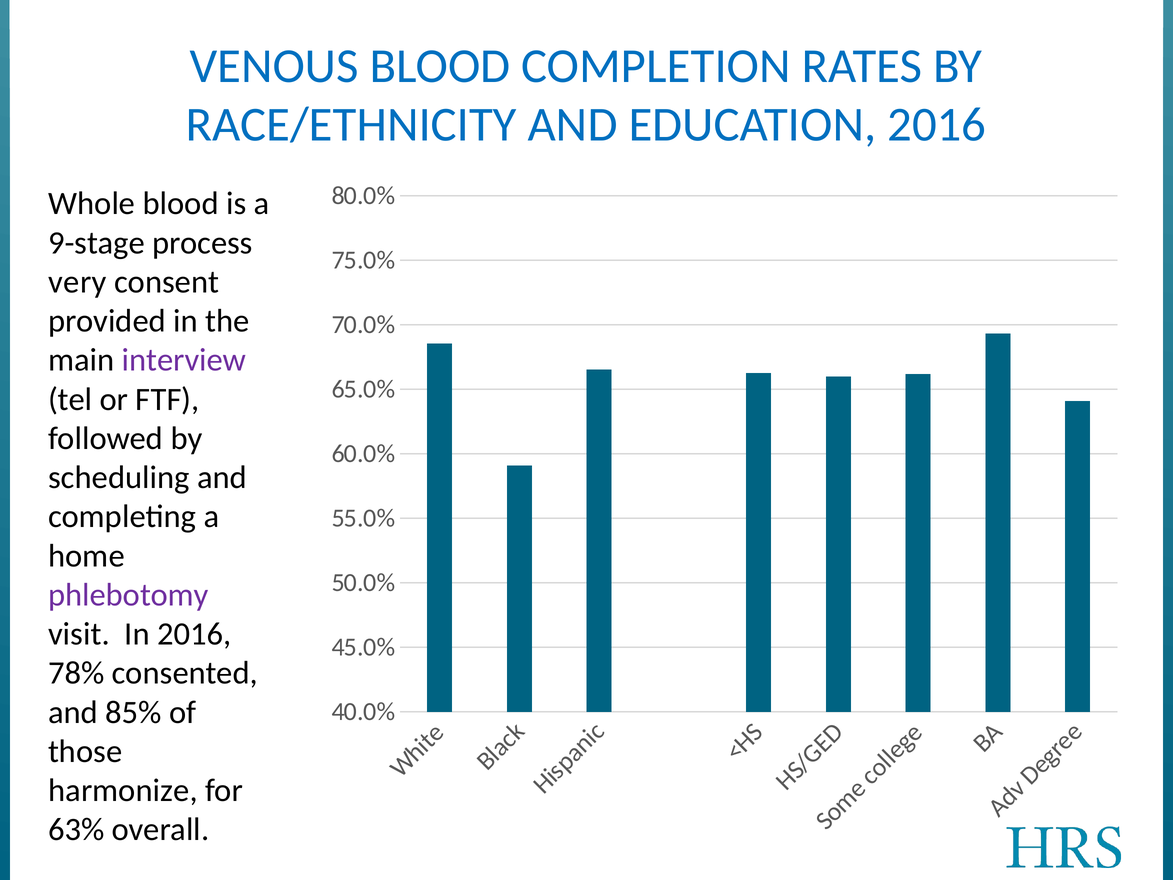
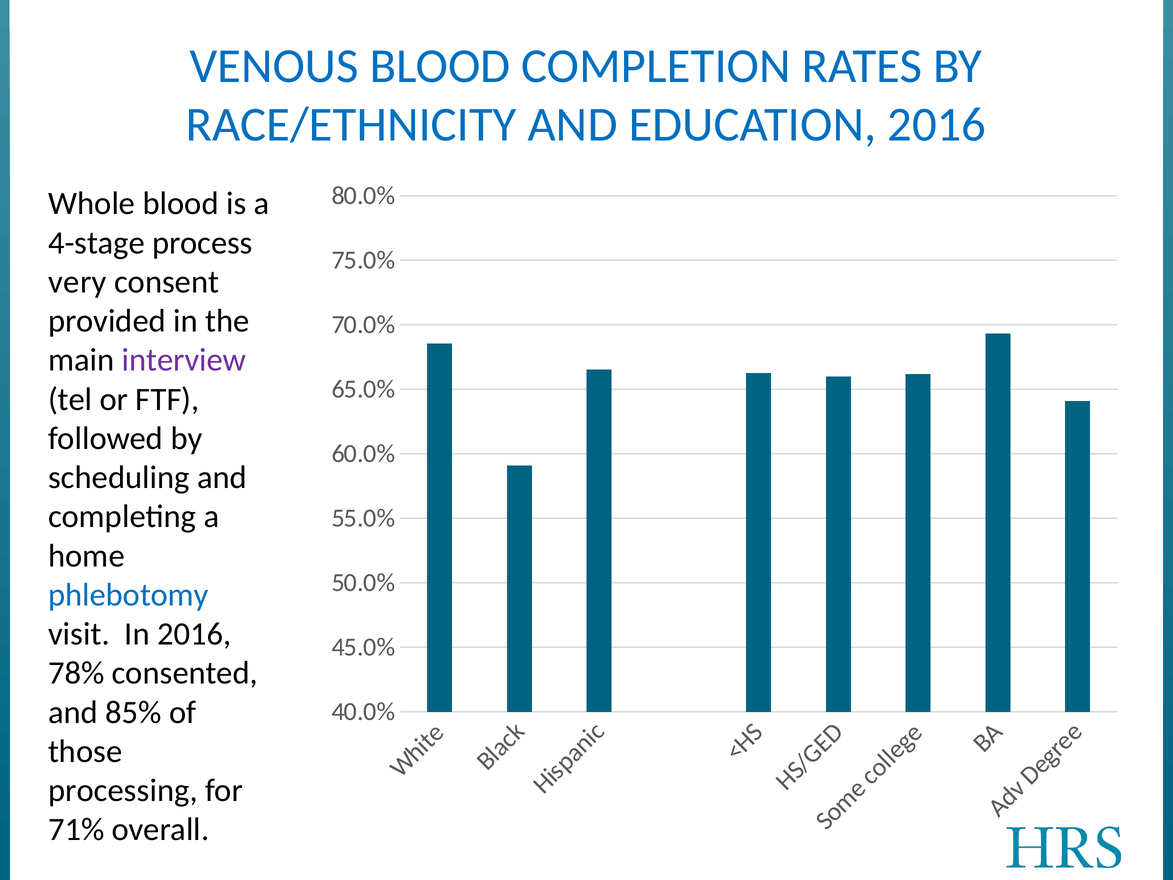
9-stage: 9-stage -> 4-stage
phlebotomy colour: purple -> blue
harmonize: harmonize -> processing
63%: 63% -> 71%
